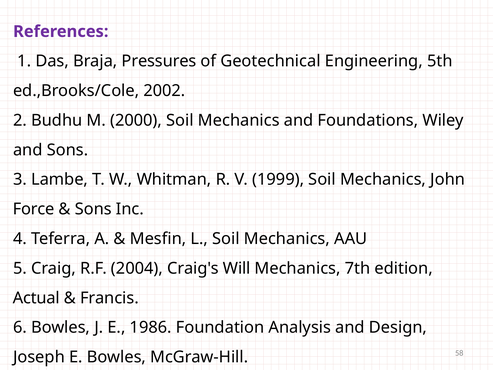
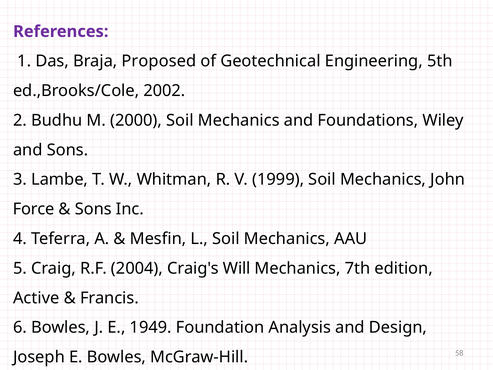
Pressures: Pressures -> Proposed
Actual: Actual -> Active
1986: 1986 -> 1949
